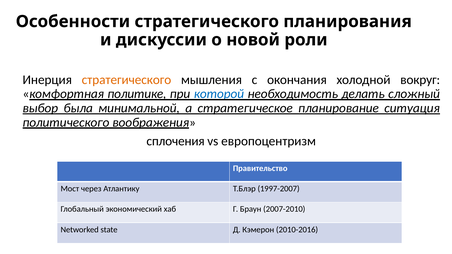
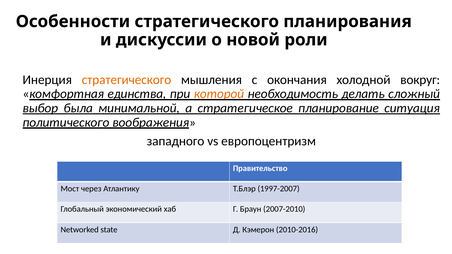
политике: политике -> единства
которой colour: blue -> orange
сплочения: сплочения -> западного
